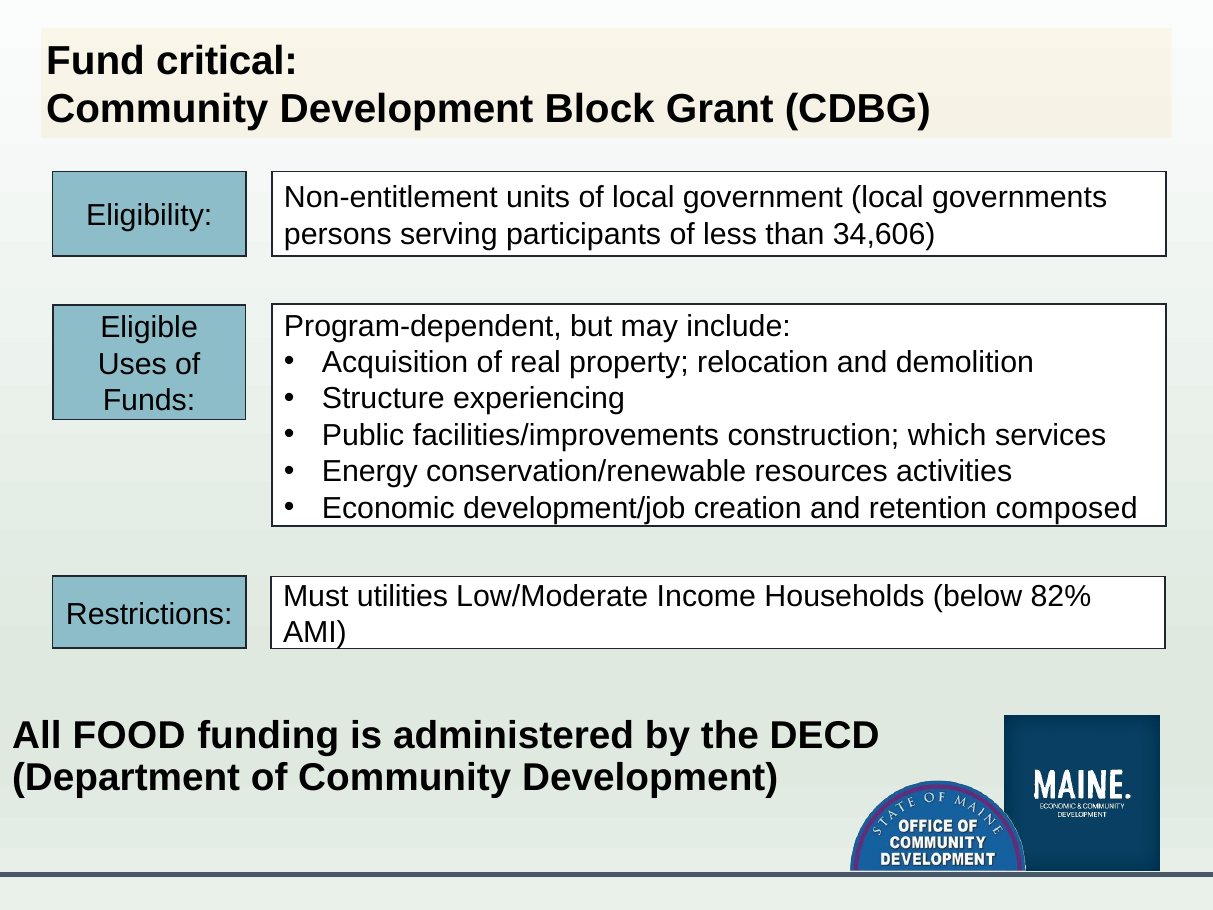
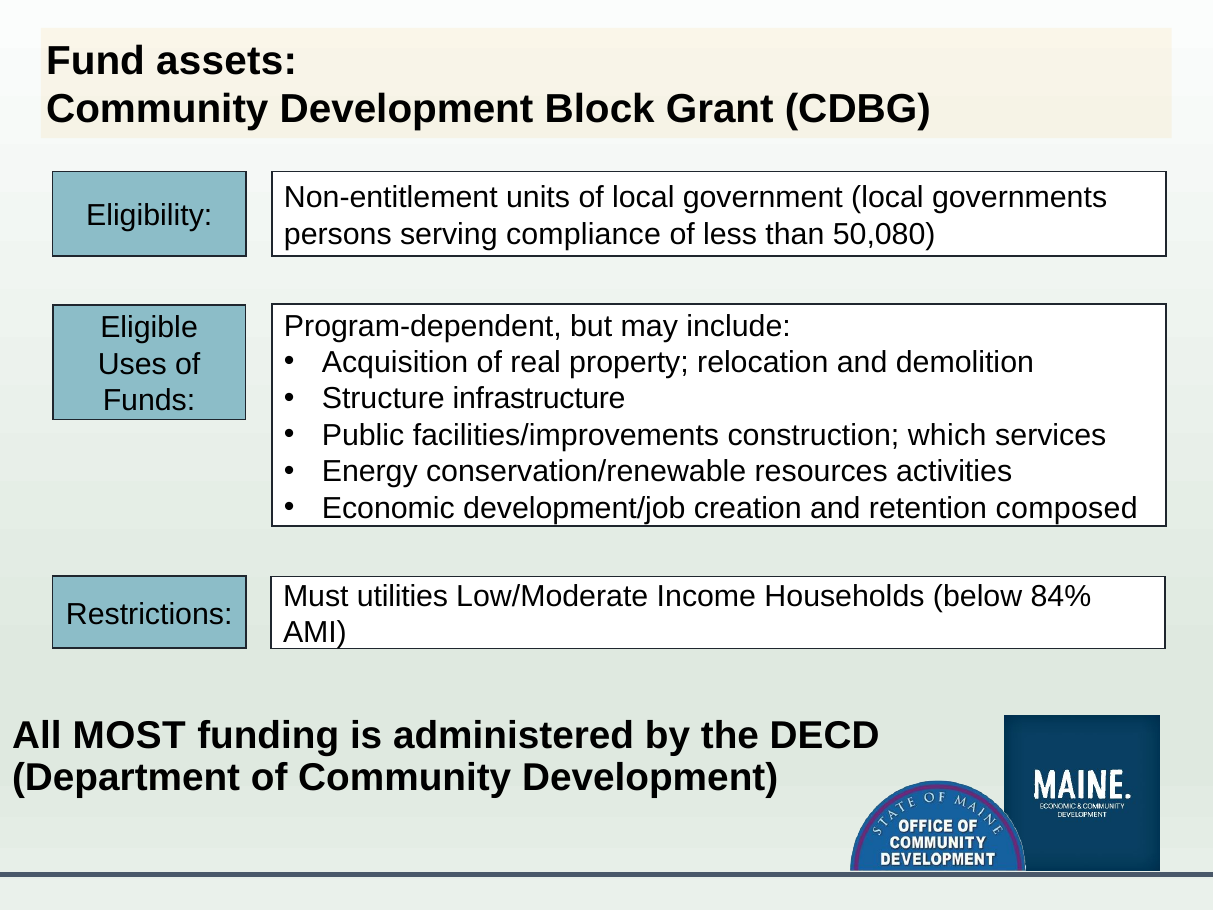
critical: critical -> assets
participants: participants -> compliance
34,606: 34,606 -> 50,080
experiencing: experiencing -> infrastructure
82%: 82% -> 84%
FOOD: FOOD -> MOST
